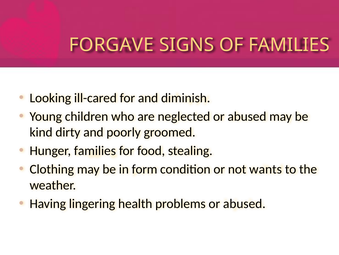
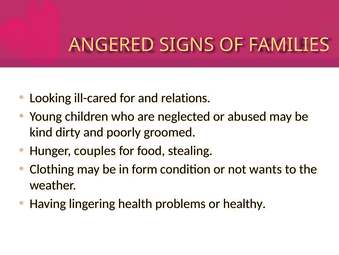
FORGAVE: FORGAVE -> ANGERED
diminish: diminish -> relations
Hunger families: families -> couples
problems or abused: abused -> healthy
